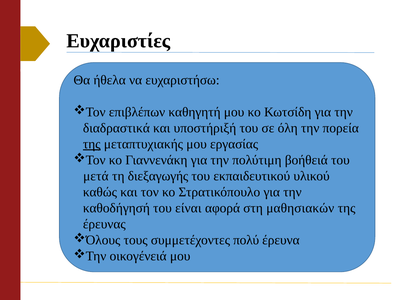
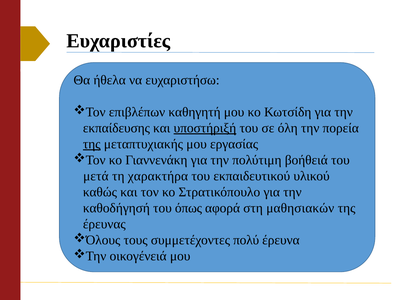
διαδραστικά: διαδραστικά -> εκπαίδευσης
υποστήριξή underline: none -> present
διεξαγωγής: διεξαγωγής -> χαρακτήρα
είναι: είναι -> όπως
